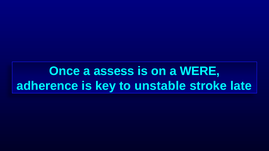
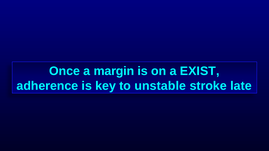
assess: assess -> margin
WERE: WERE -> EXIST
